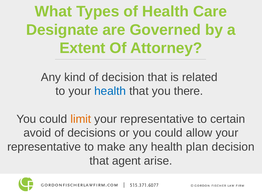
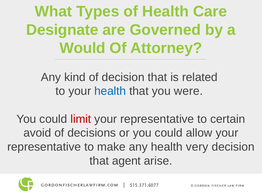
Extent: Extent -> Would
there: there -> were
limit colour: orange -> red
plan: plan -> very
